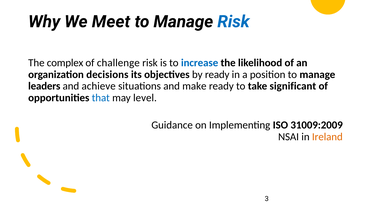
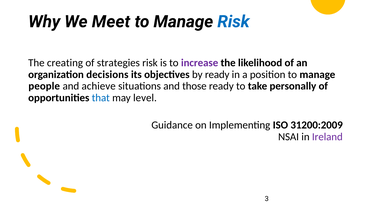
complex: complex -> creating
challenge: challenge -> strategies
increase colour: blue -> purple
leaders: leaders -> people
make: make -> those
significant: significant -> personally
31009:2009: 31009:2009 -> 31200:2009
Ireland colour: orange -> purple
